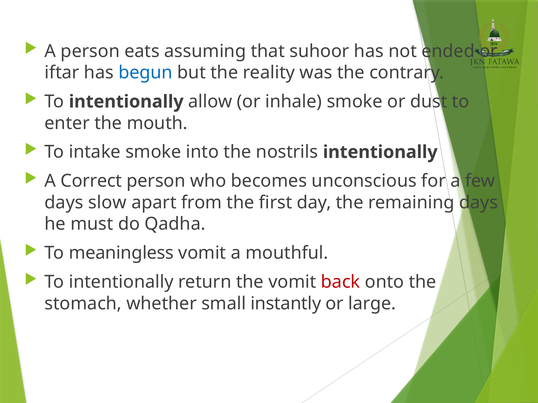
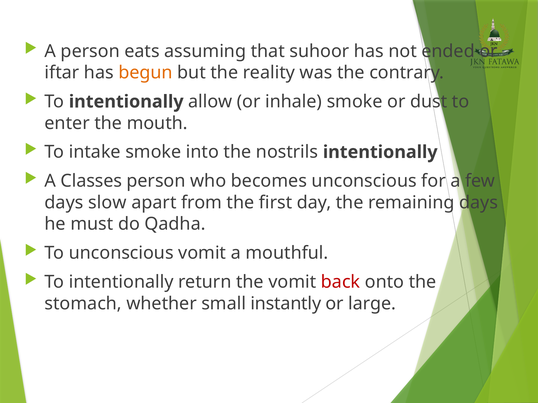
begun colour: blue -> orange
Correct: Correct -> Classes
To meaningless: meaningless -> unconscious
